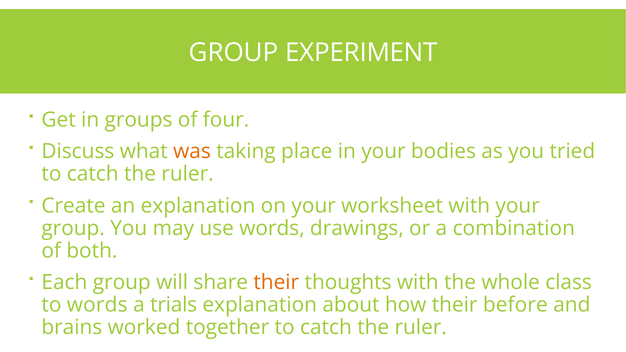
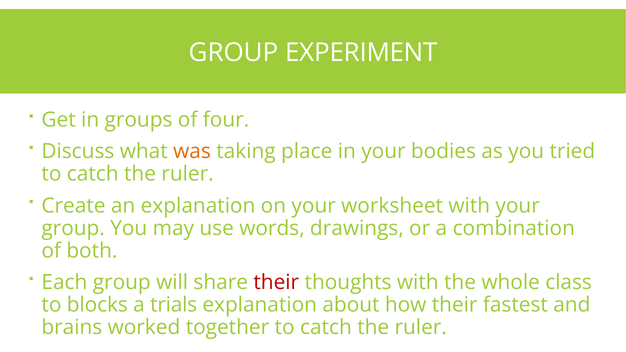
their at (276, 282) colour: orange -> red
to words: words -> blocks
before: before -> fastest
